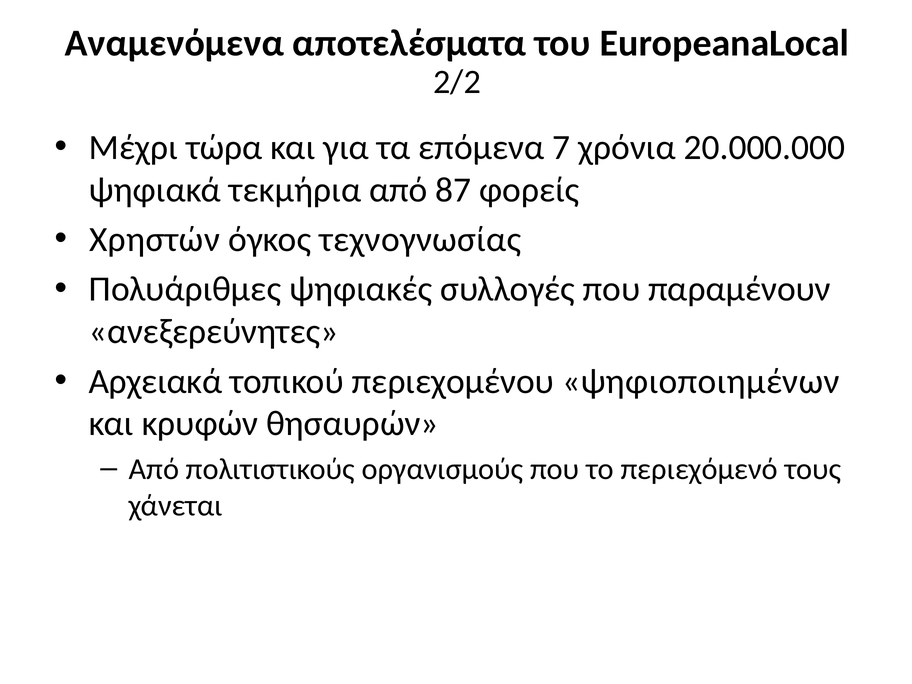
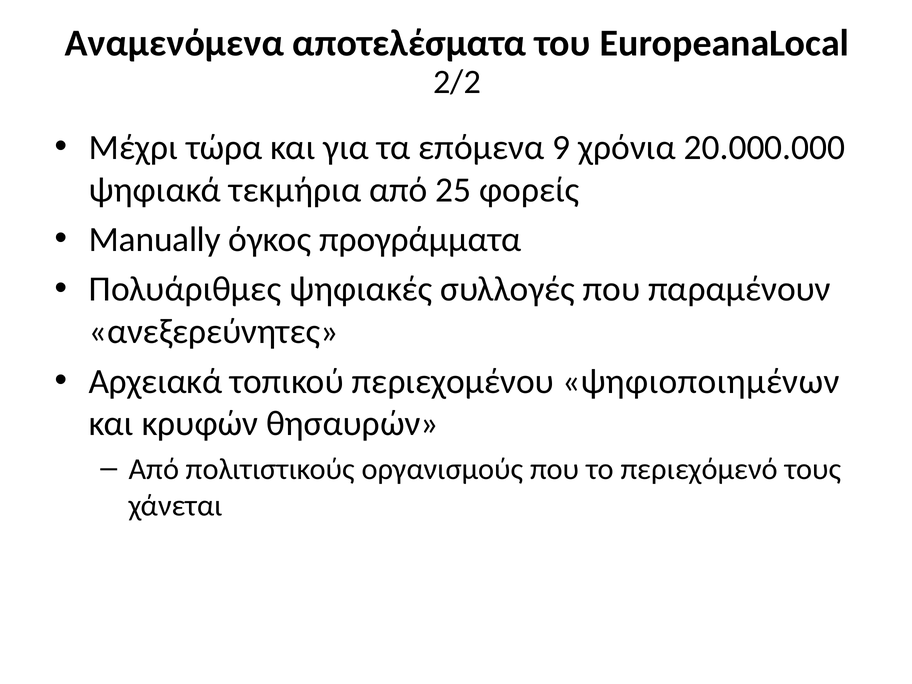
7: 7 -> 9
87: 87 -> 25
Χρηστών: Χρηστών -> Manually
τεχνογνωσίας: τεχνογνωσίας -> προγράμματα
